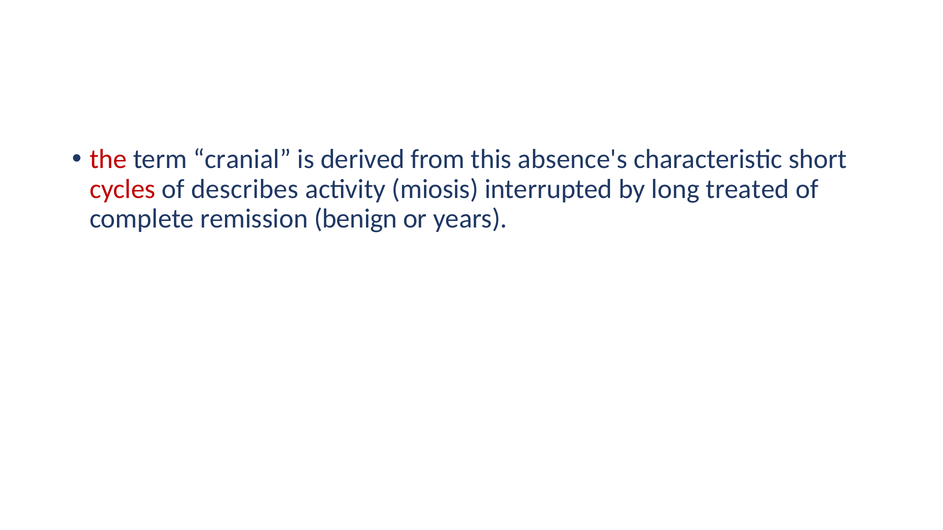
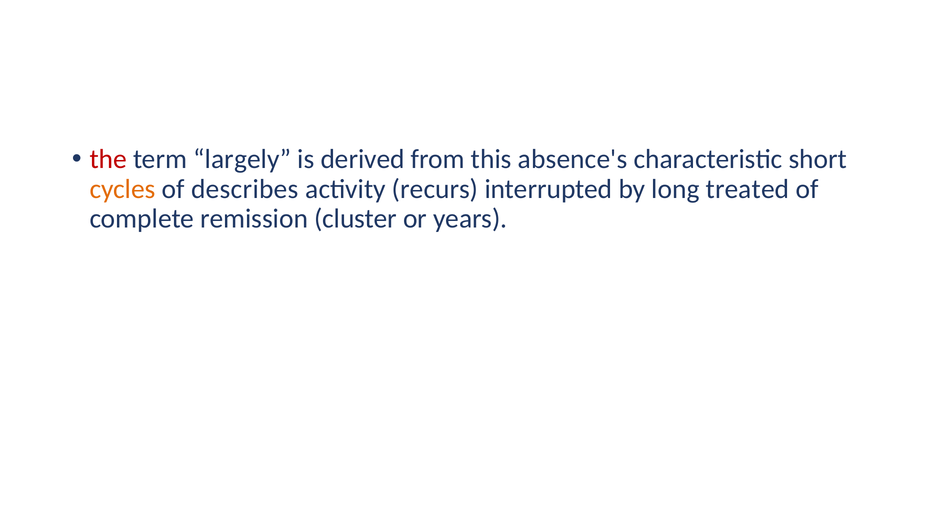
cranial: cranial -> largely
cycles colour: red -> orange
miosis: miosis -> recurs
benign: benign -> cluster
